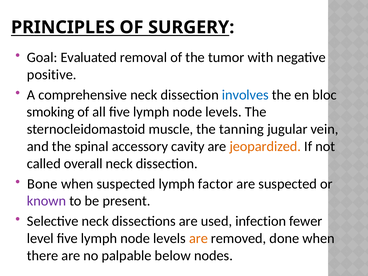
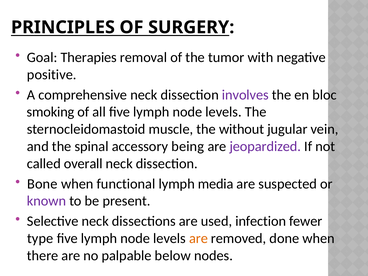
Evaluated: Evaluated -> Therapies
involves colour: blue -> purple
tanning: tanning -> without
cavity: cavity -> being
jeopardized colour: orange -> purple
when suspected: suspected -> functional
factor: factor -> media
level: level -> type
